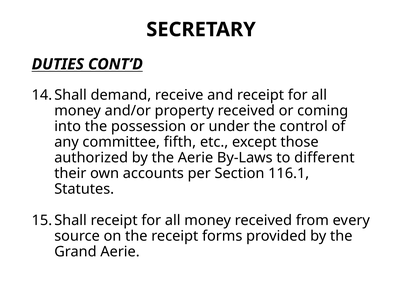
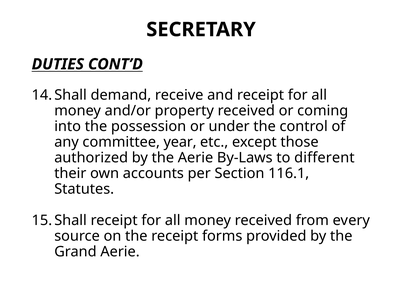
fifth: fifth -> year
